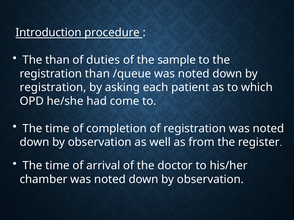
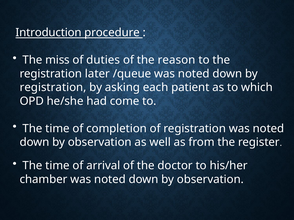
The than: than -> miss
sample: sample -> reason
registration than: than -> later
